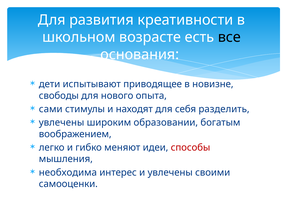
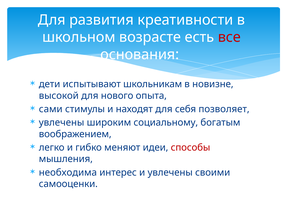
все colour: black -> red
приводящее: приводящее -> школьникам
свободы: свободы -> высокой
разделить: разделить -> позволяет
образовании: образовании -> социальному
